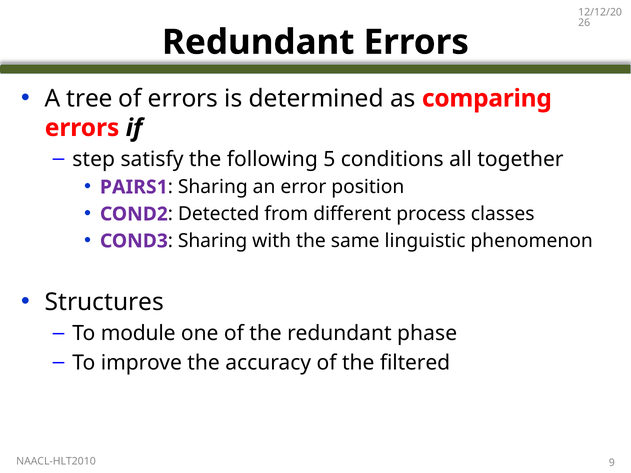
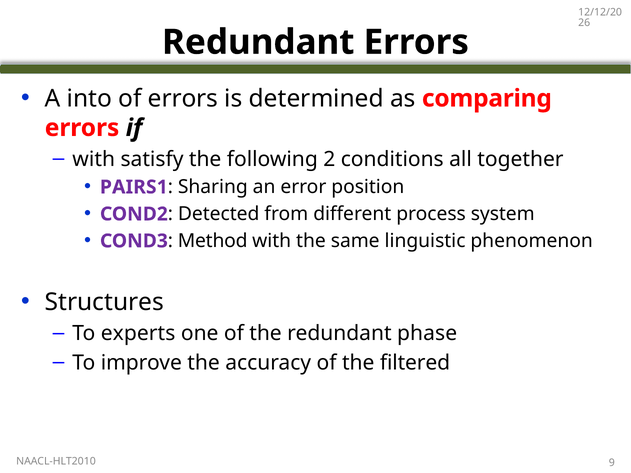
tree: tree -> into
step at (94, 159): step -> with
5: 5 -> 2
classes: classes -> system
Sharing at (213, 241): Sharing -> Method
module: module -> experts
